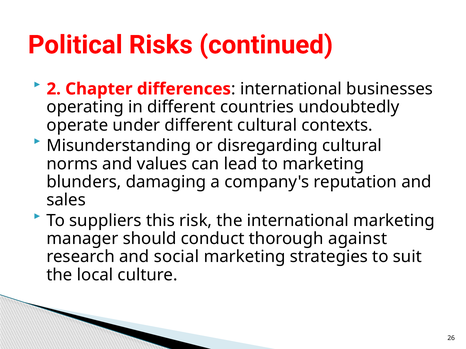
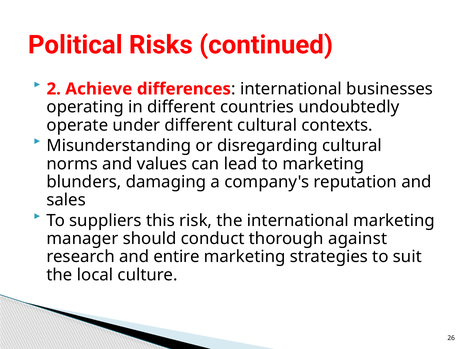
Chapter: Chapter -> Achieve
social: social -> entire
